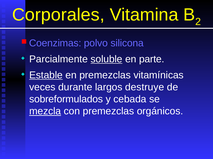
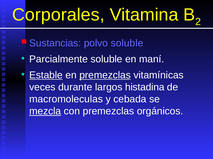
Coenzimas: Coenzimas -> Sustancias
polvo silicona: silicona -> soluble
soluble at (107, 59) underline: present -> none
parte: parte -> maní
premezclas at (105, 75) underline: none -> present
destruye: destruye -> histadina
sobreformulados: sobreformulados -> macromoleculas
